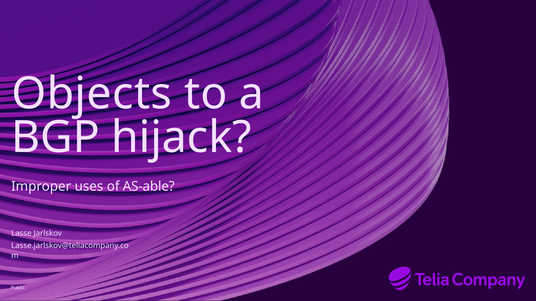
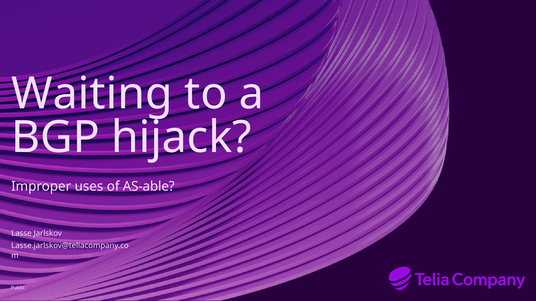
Objects: Objects -> Waiting
